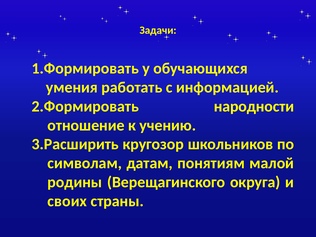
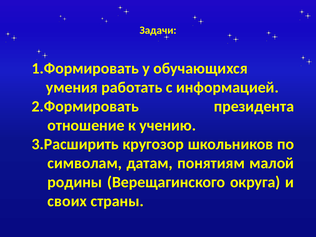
народности: народности -> президента
